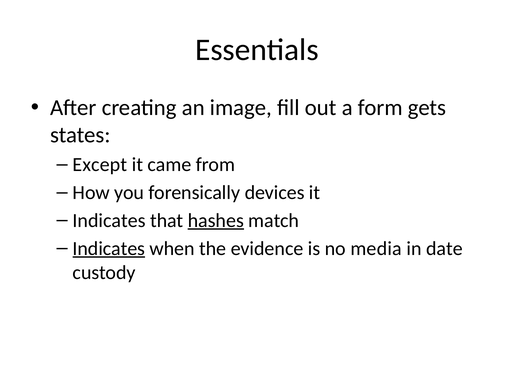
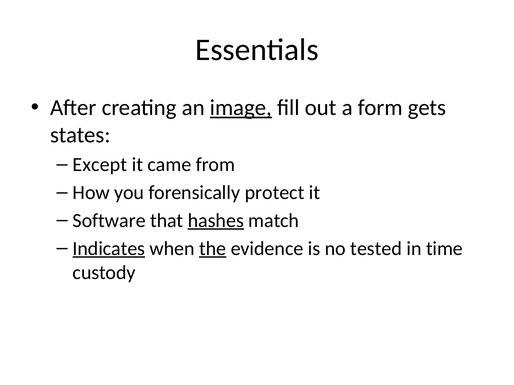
image underline: none -> present
devices: devices -> protect
Indicates at (109, 221): Indicates -> Software
the underline: none -> present
media: media -> tested
date: date -> time
